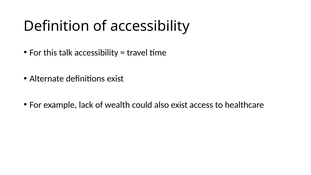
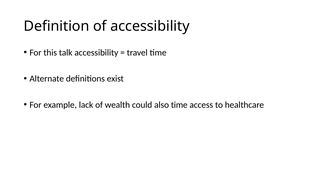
also exist: exist -> time
